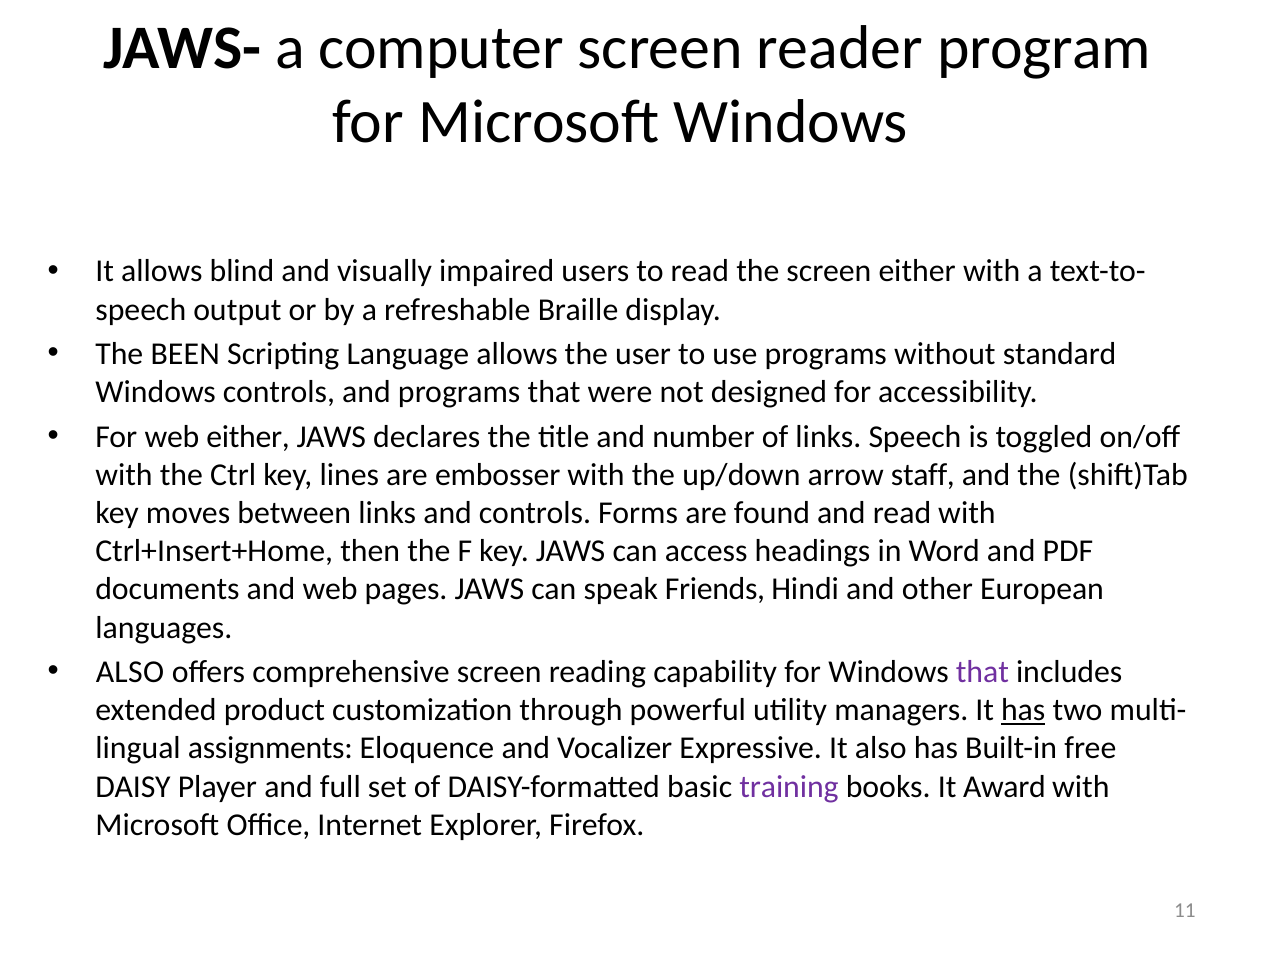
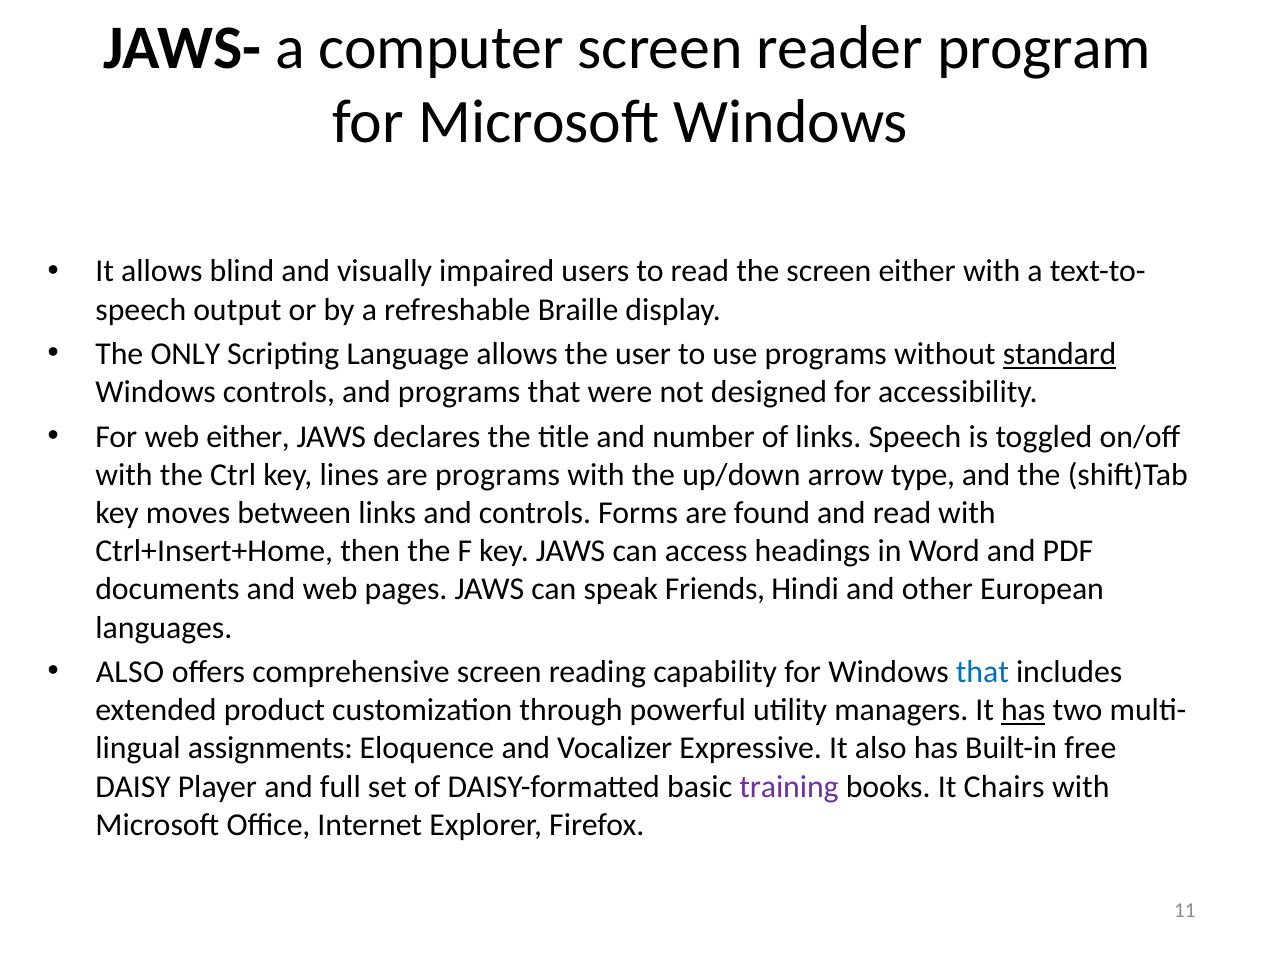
BEEN: BEEN -> ONLY
standard underline: none -> present
are embosser: embosser -> programs
staff: staff -> type
that at (982, 672) colour: purple -> blue
Award: Award -> Chairs
